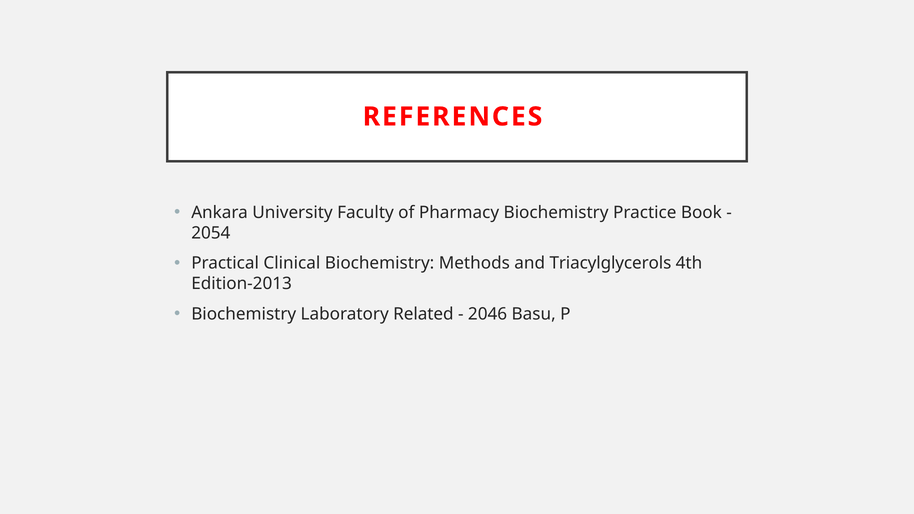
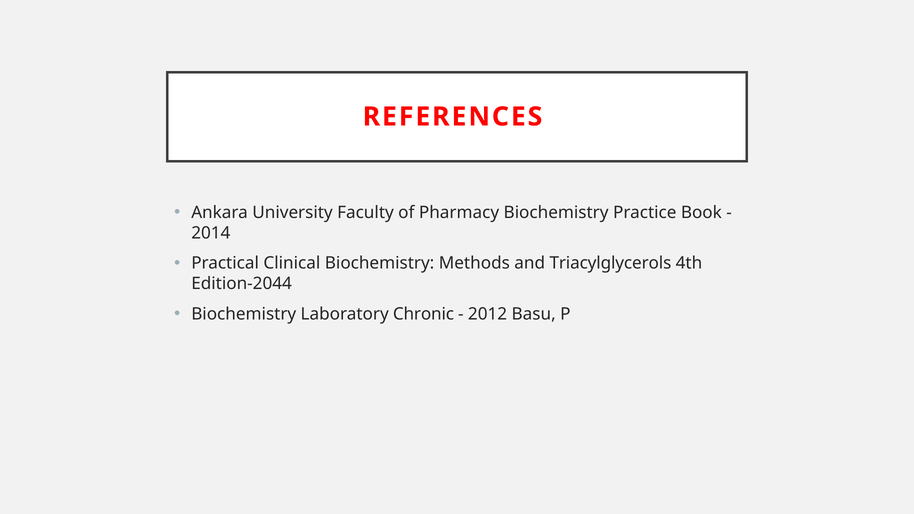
2054: 2054 -> 2014
Edition-2013: Edition-2013 -> Edition-2044
Related: Related -> Chronic
2046: 2046 -> 2012
